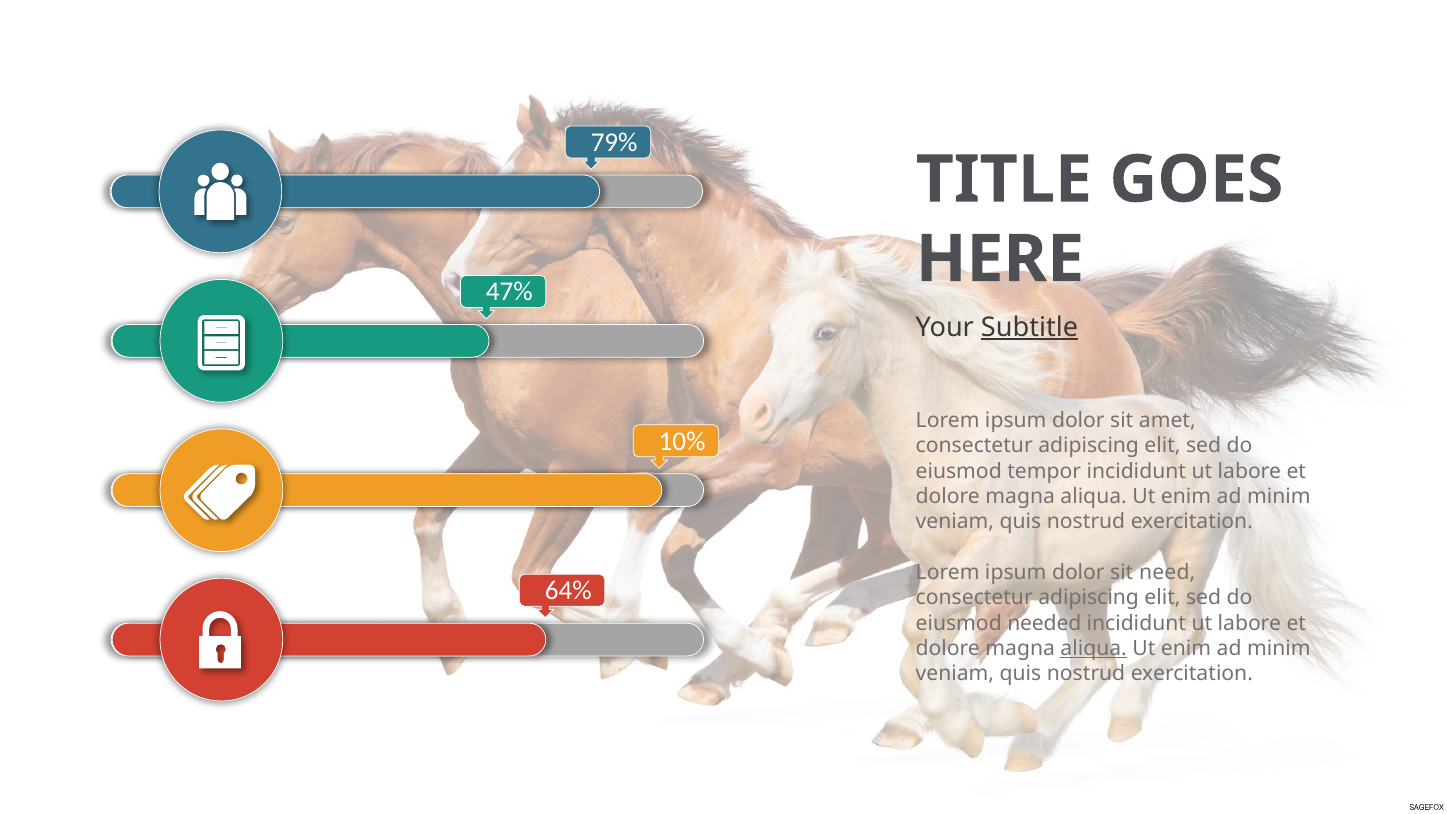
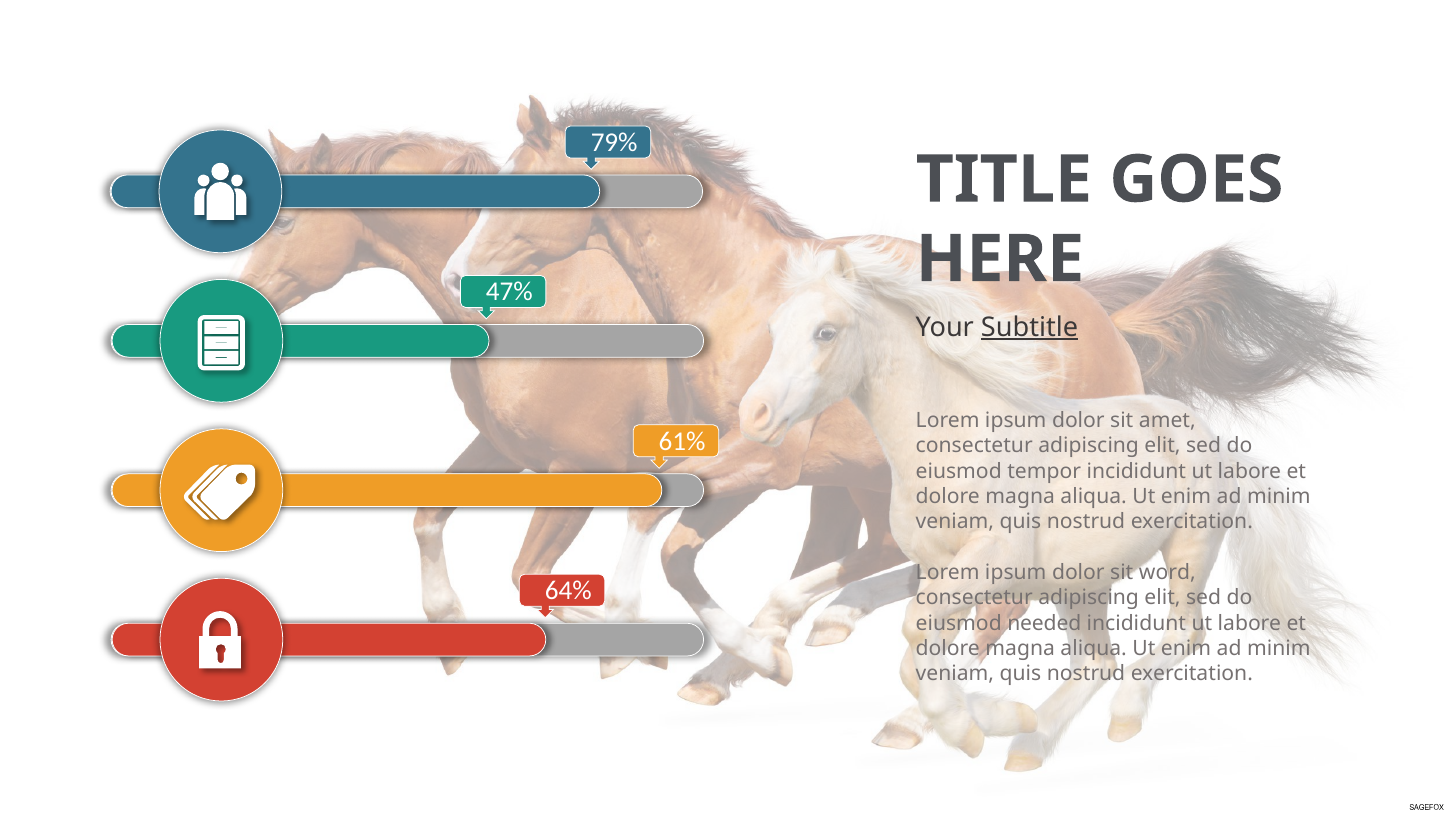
10%: 10% -> 61%
need: need -> word
aliqua at (1094, 649) underline: present -> none
